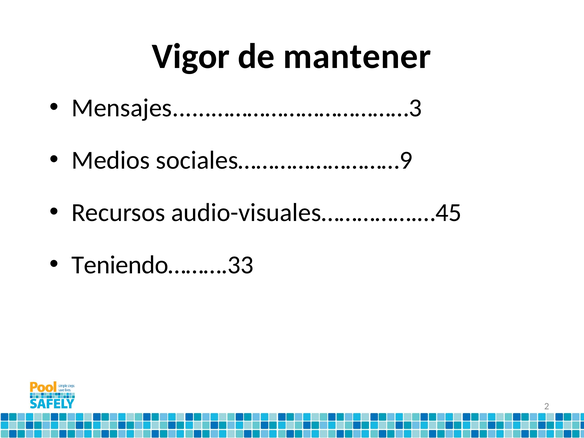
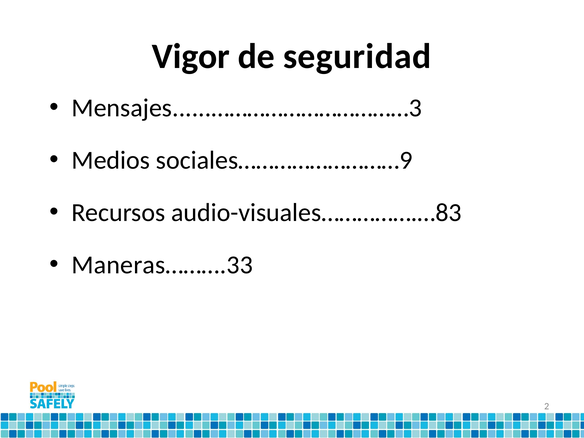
mantener: mantener -> seguridad
audio-visuales…………….…45: audio-visuales…………….…45 -> audio-visuales…………….…83
Teniendo……….33: Teniendo……….33 -> Maneras……….33
